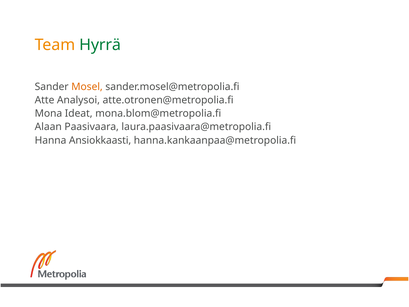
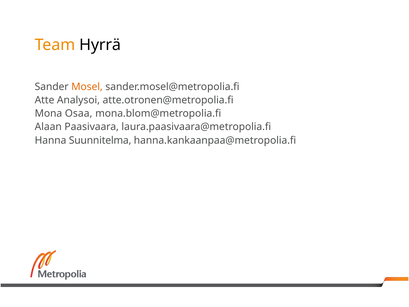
Hyrrä colour: green -> black
Ideat: Ideat -> Osaa
Ansiokkaasti: Ansiokkaasti -> Suunnitelma
